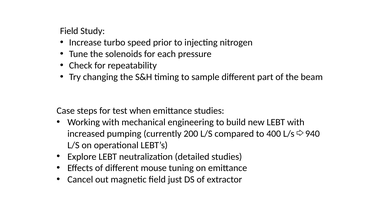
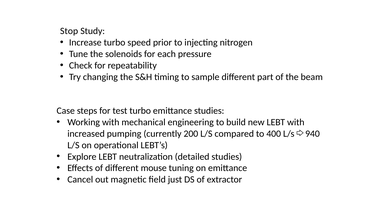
Field at (69, 31): Field -> Stop
test when: when -> turbo
